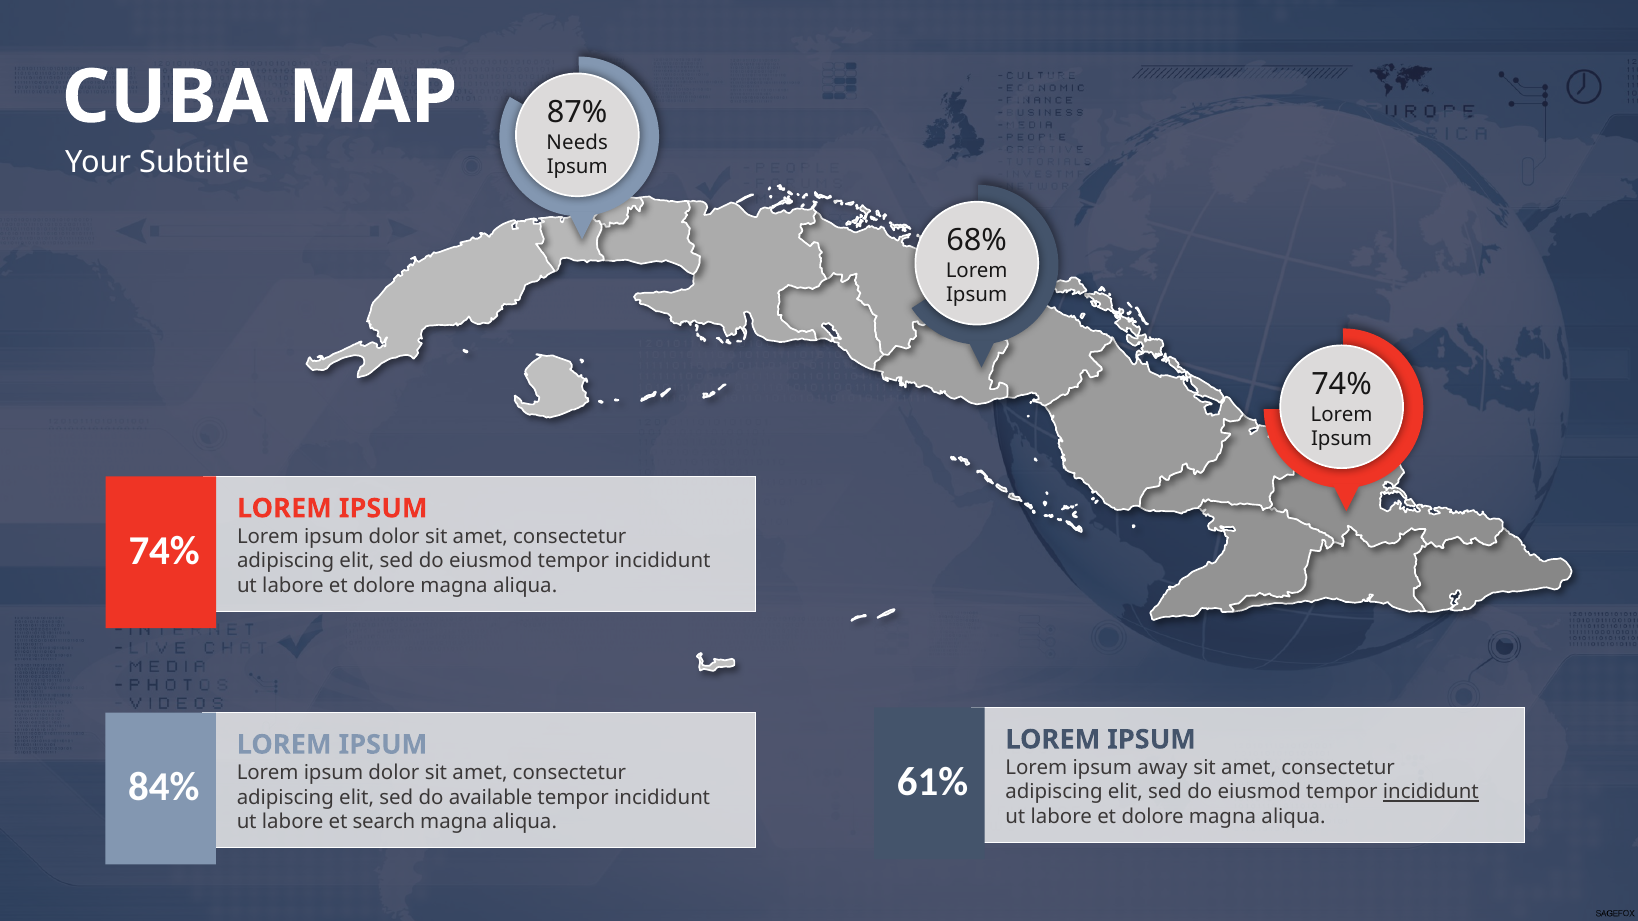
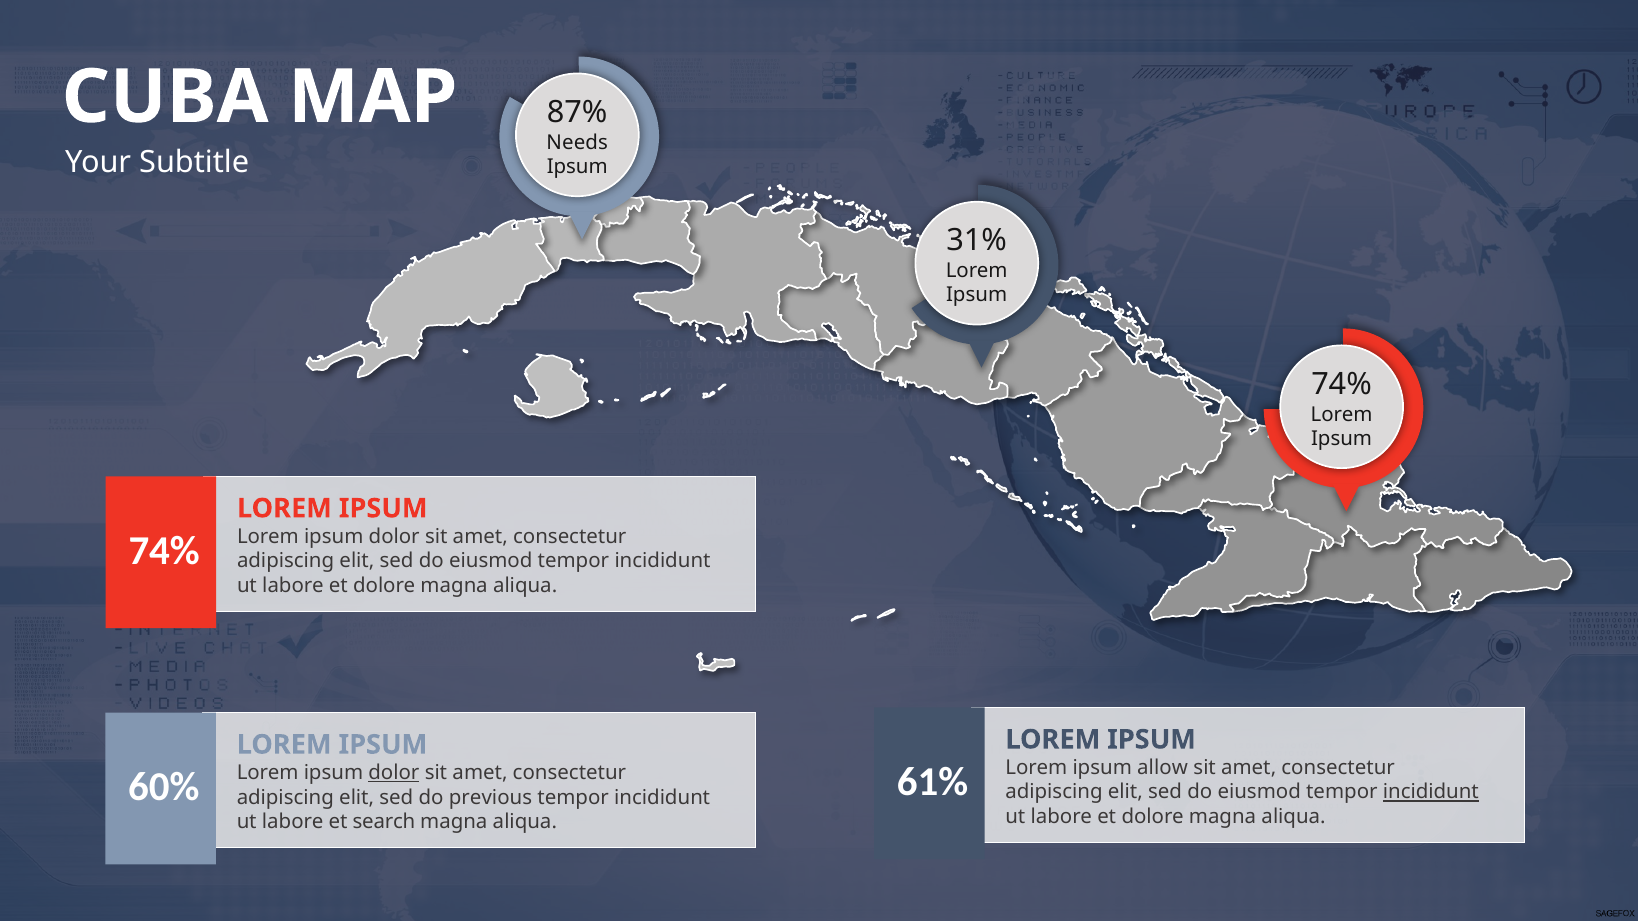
68%: 68% -> 31%
away: away -> allow
dolor at (394, 773) underline: none -> present
84%: 84% -> 60%
available: available -> previous
